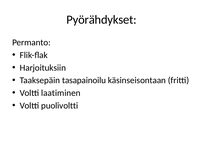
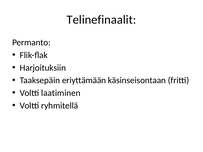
Pyörähdykset: Pyörähdykset -> Telinefinaalit
tasapainoilu: tasapainoilu -> eriyttämään
puolivoltti: puolivoltti -> ryhmitellä
